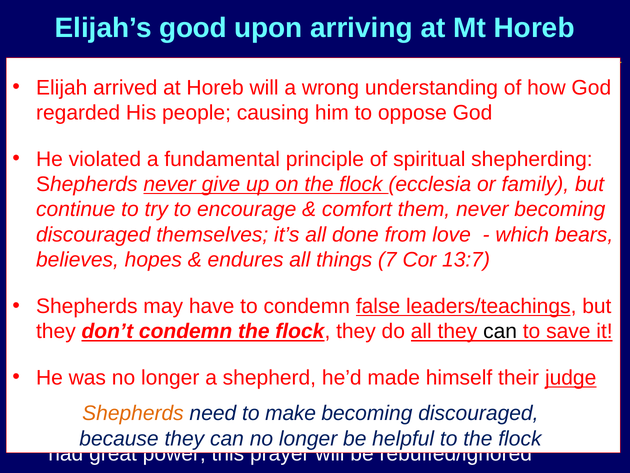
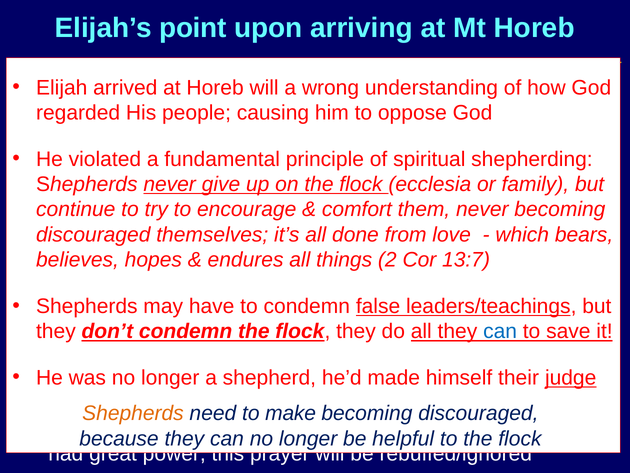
Elijah’s good: good -> point
7: 7 -> 2
can at (500, 331) colour: black -> blue
